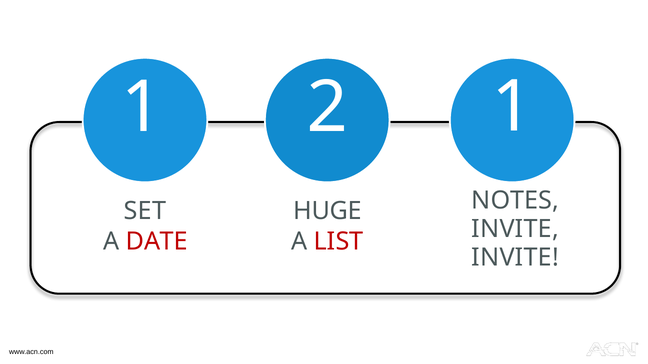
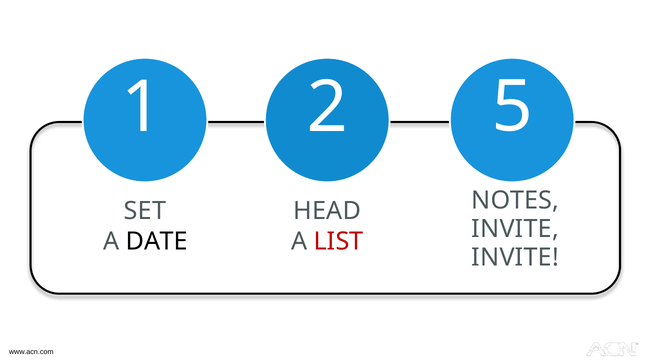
1 1: 1 -> 5
HUGE: HUGE -> HEAD
DATE colour: red -> black
